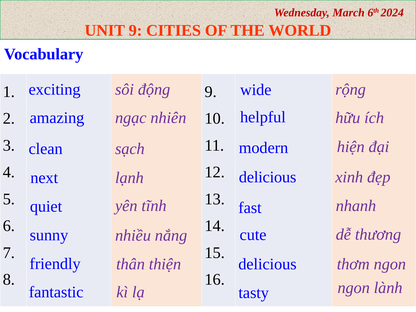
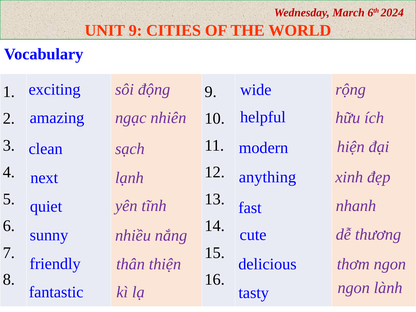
delicious at (268, 177): delicious -> anything
